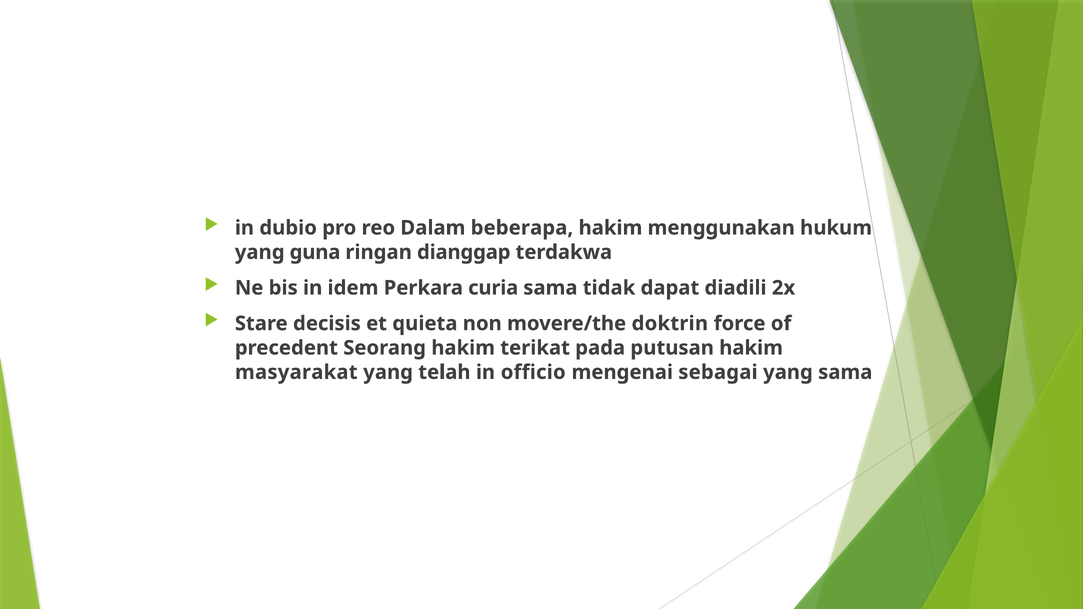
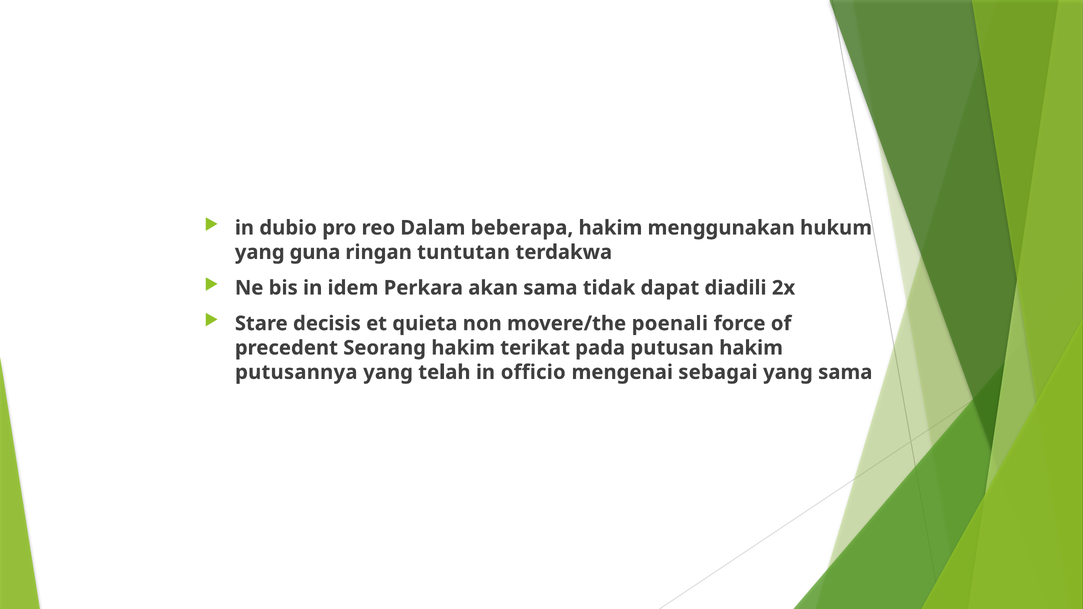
dianggap: dianggap -> tuntutan
curia: curia -> akan
doktrin: doktrin -> poenali
masyarakat: masyarakat -> putusannya
